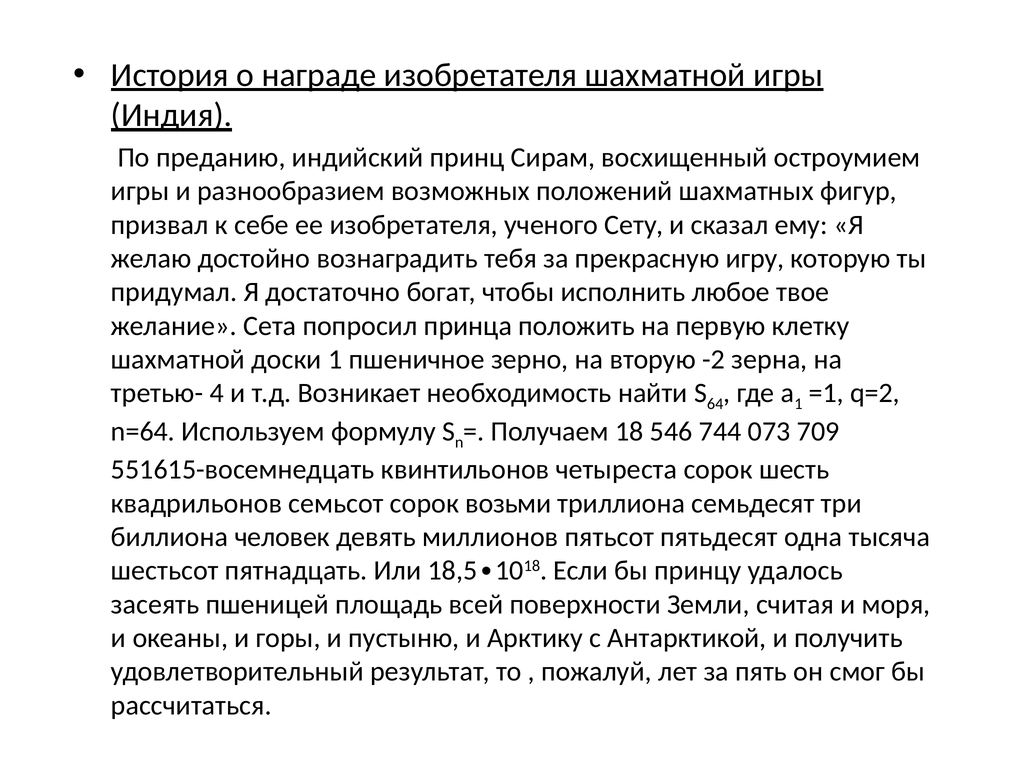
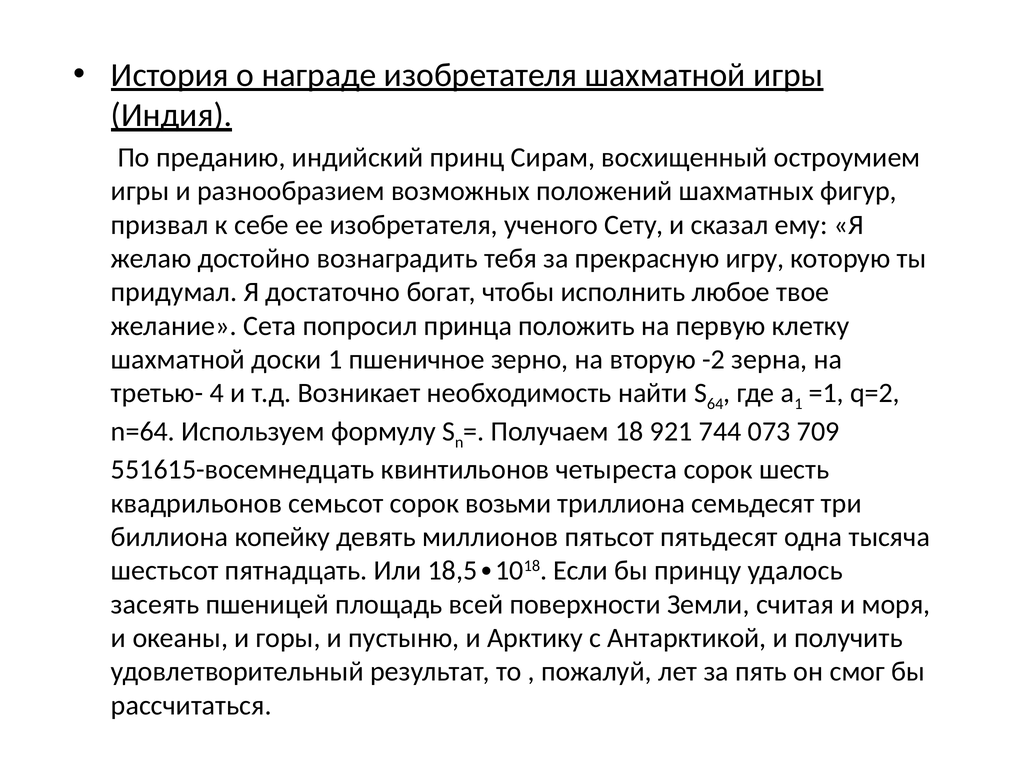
546: 546 -> 921
человек: человек -> копейку
